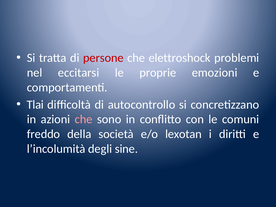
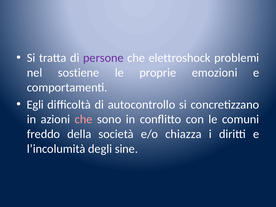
persone colour: red -> purple
eccitarsi: eccitarsi -> sostiene
Tlai: Tlai -> Egli
lexotan: lexotan -> chiazza
